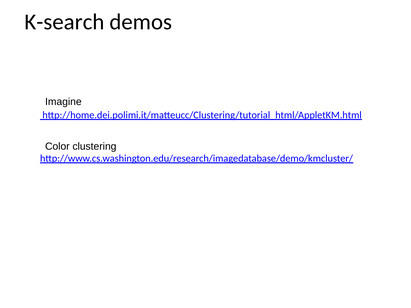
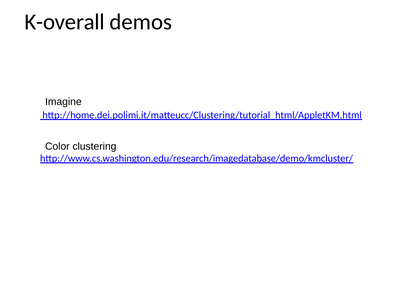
K-search: K-search -> K-overall
